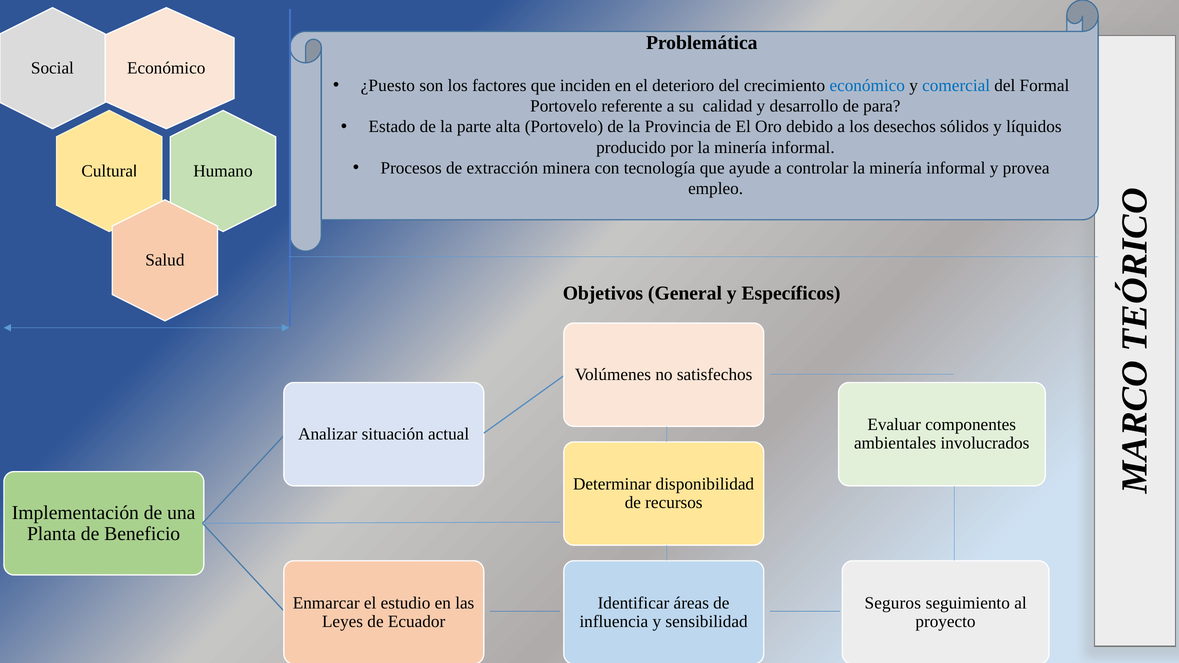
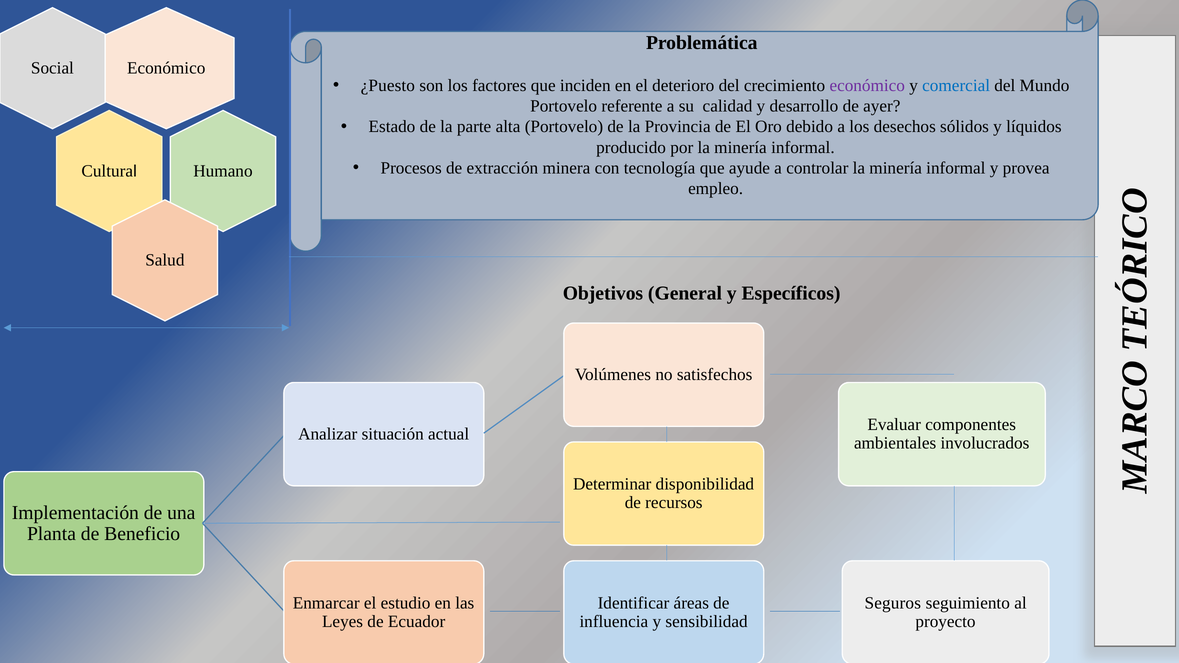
económico at (867, 85) colour: blue -> purple
Formal: Formal -> Mundo
para: para -> ayer
